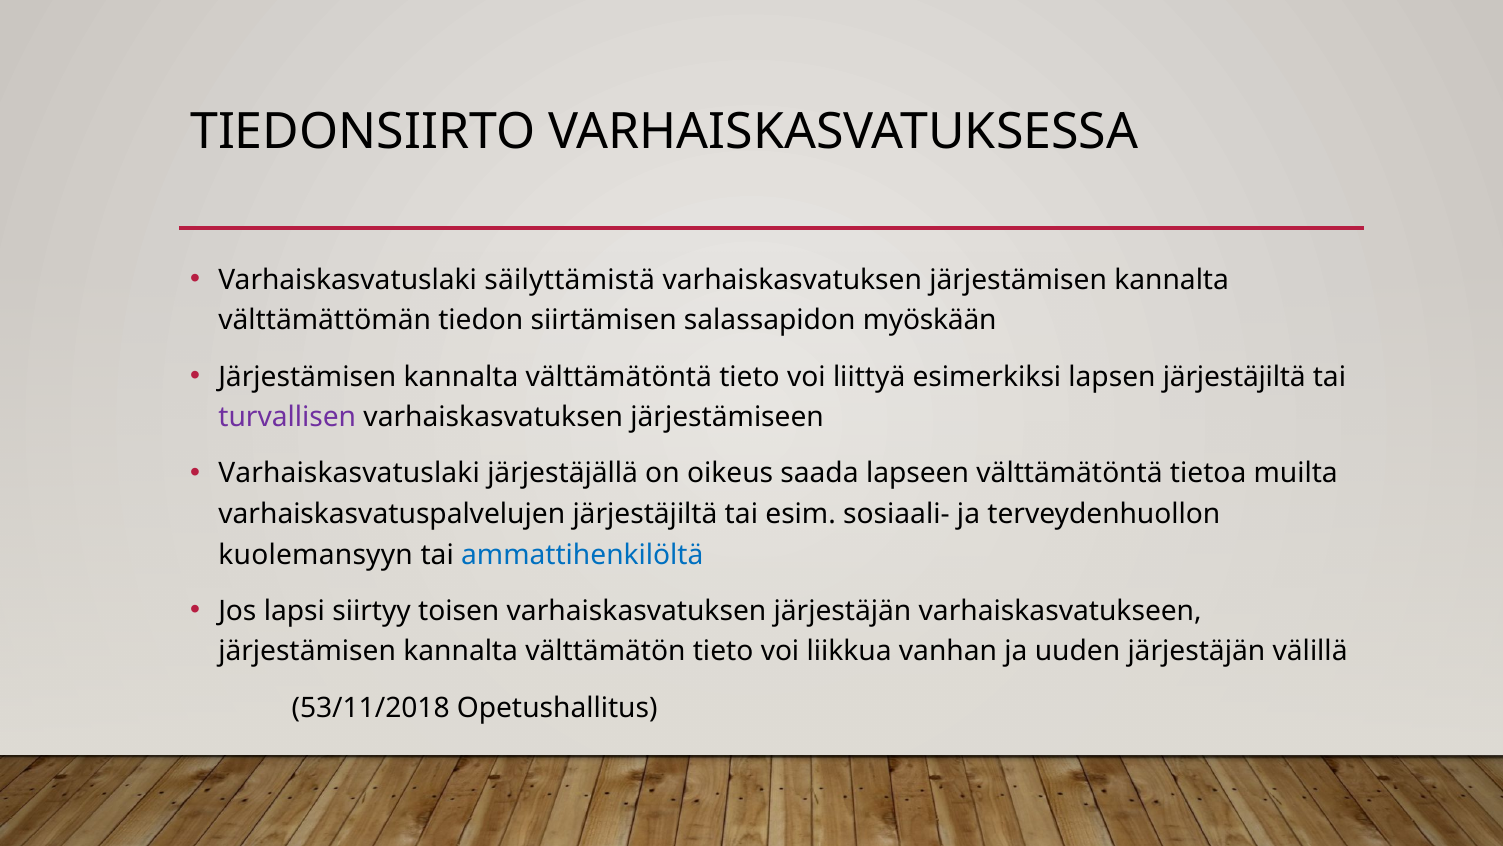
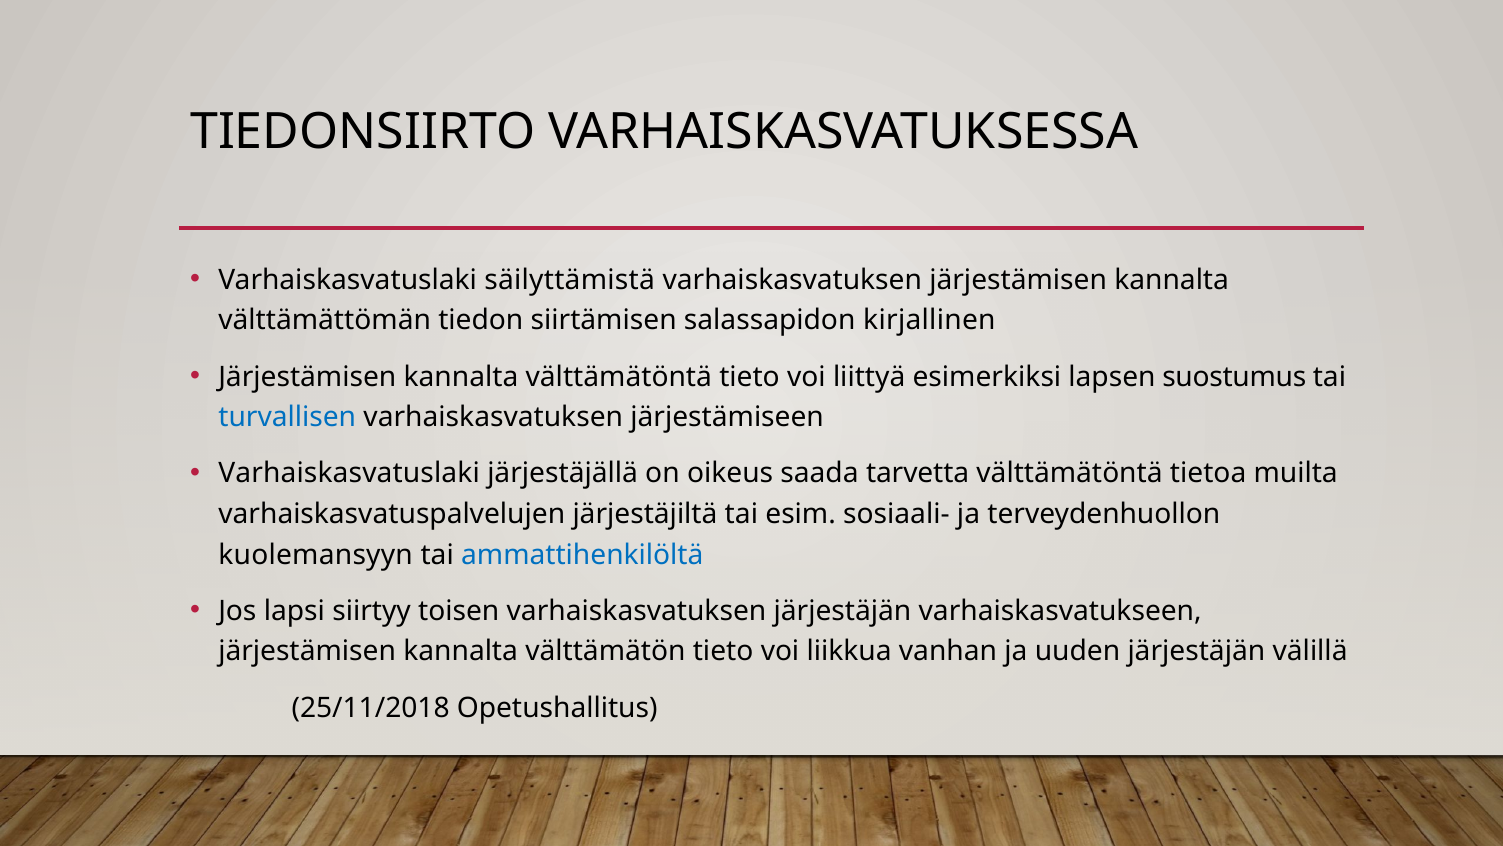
myöskään: myöskään -> kirjallinen
lapsen järjestäjiltä: järjestäjiltä -> suostumus
turvallisen colour: purple -> blue
lapseen: lapseen -> tarvetta
53/11/2018: 53/11/2018 -> 25/11/2018
